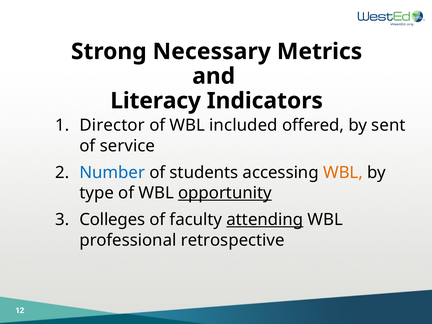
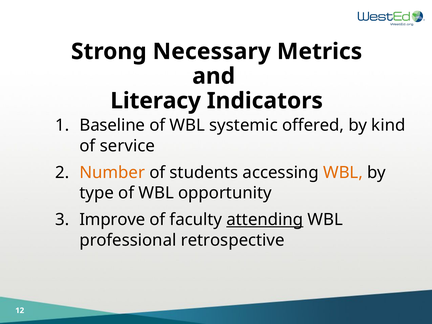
Director: Director -> Baseline
included: included -> systemic
sent: sent -> kind
Number colour: blue -> orange
opportunity underline: present -> none
Colleges: Colleges -> Improve
